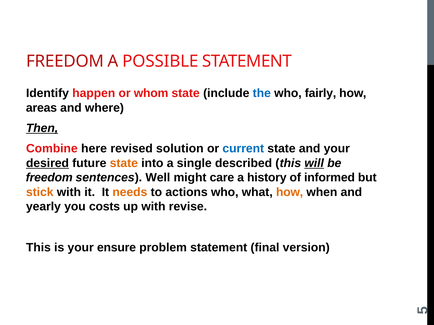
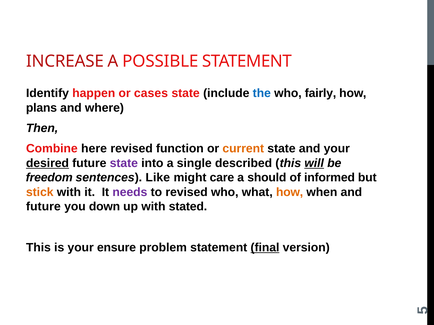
FREEDOM at (65, 61): FREEDOM -> INCREASE
whom: whom -> cases
areas: areas -> plans
Then underline: present -> none
solution: solution -> function
current colour: blue -> orange
state at (124, 163) colour: orange -> purple
Well: Well -> Like
history: history -> should
needs colour: orange -> purple
to actions: actions -> revised
yearly at (43, 207): yearly -> future
costs: costs -> down
revise: revise -> stated
final underline: none -> present
